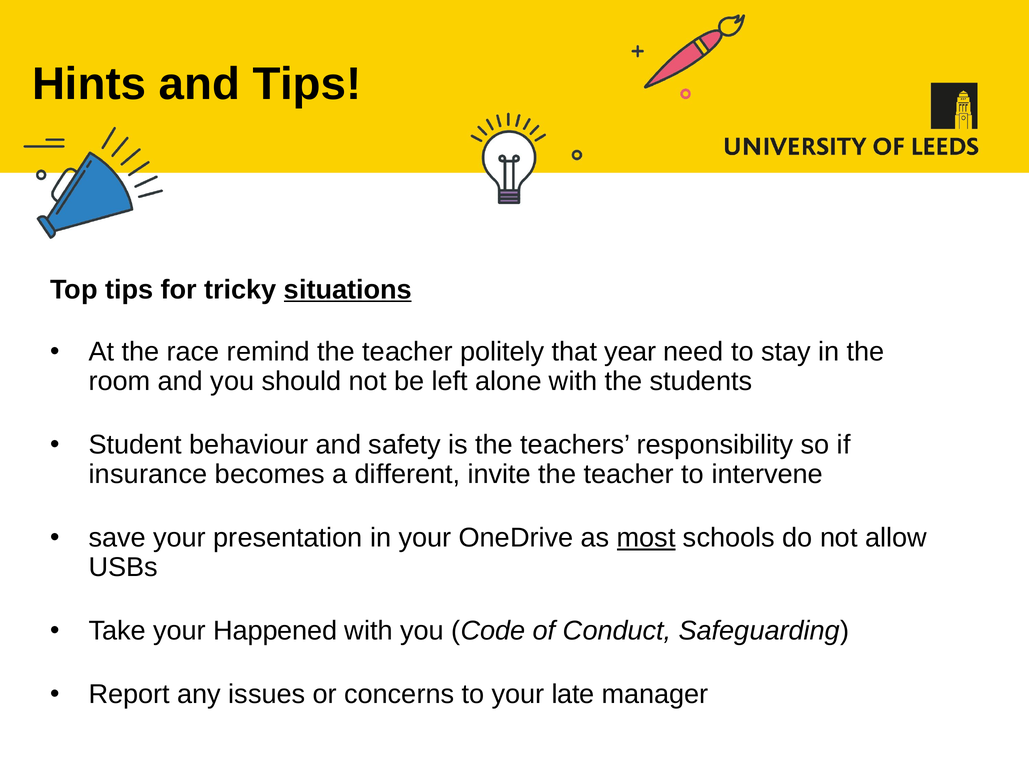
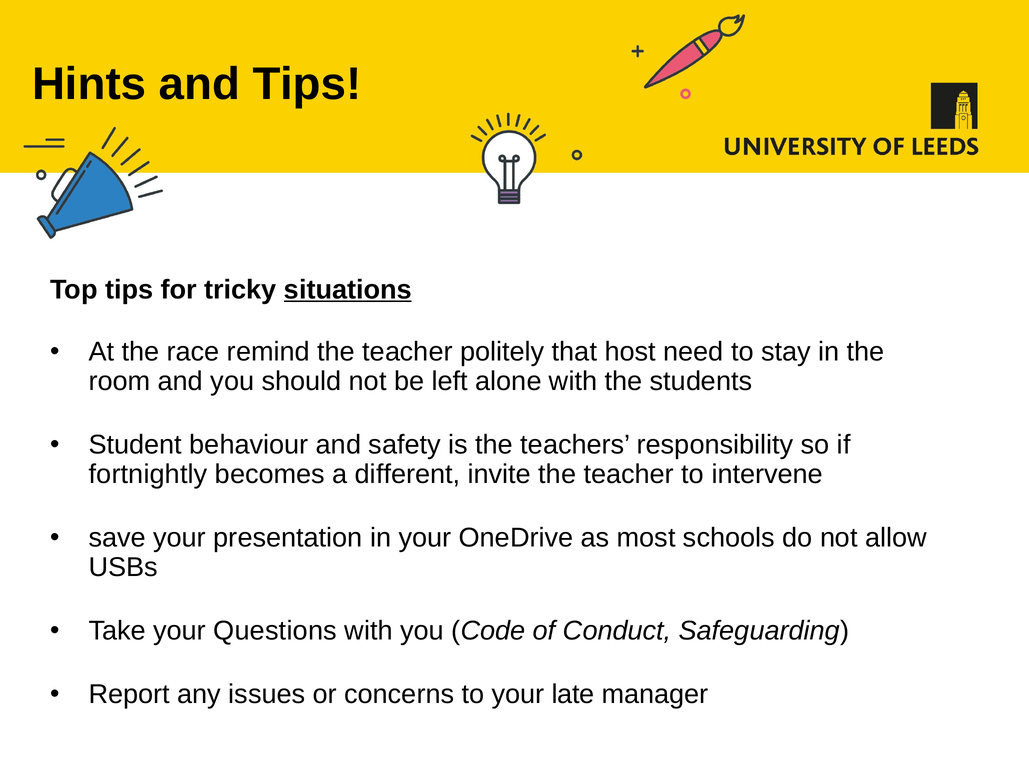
year: year -> host
insurance: insurance -> fortnightly
most underline: present -> none
Happened: Happened -> Questions
